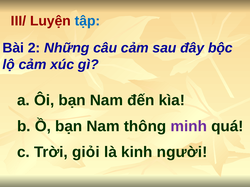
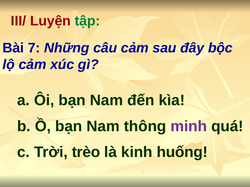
tập colour: blue -> green
2: 2 -> 7
giỏi: giỏi -> trèo
người: người -> huống
